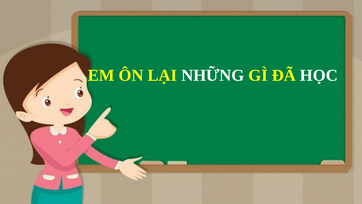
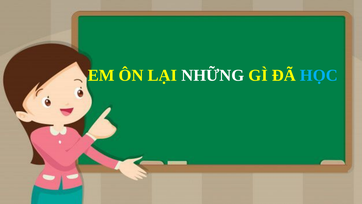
HỌC colour: white -> light blue
